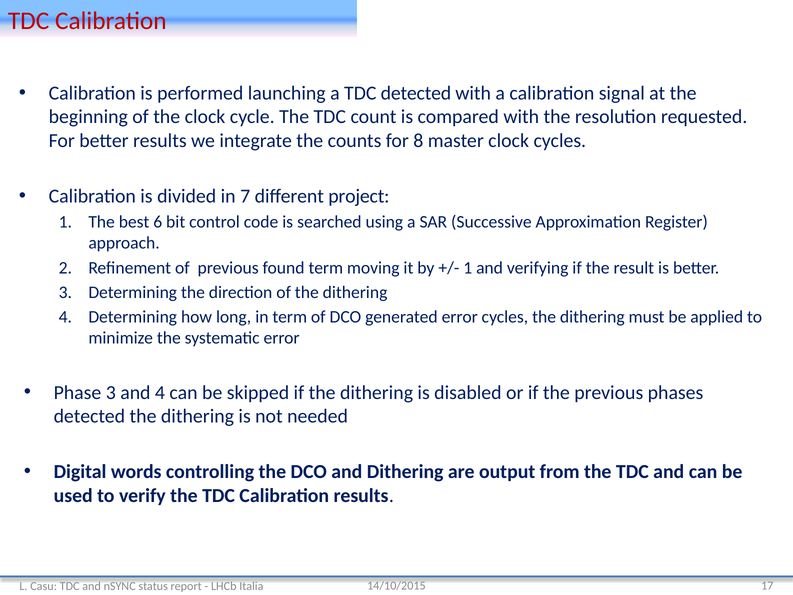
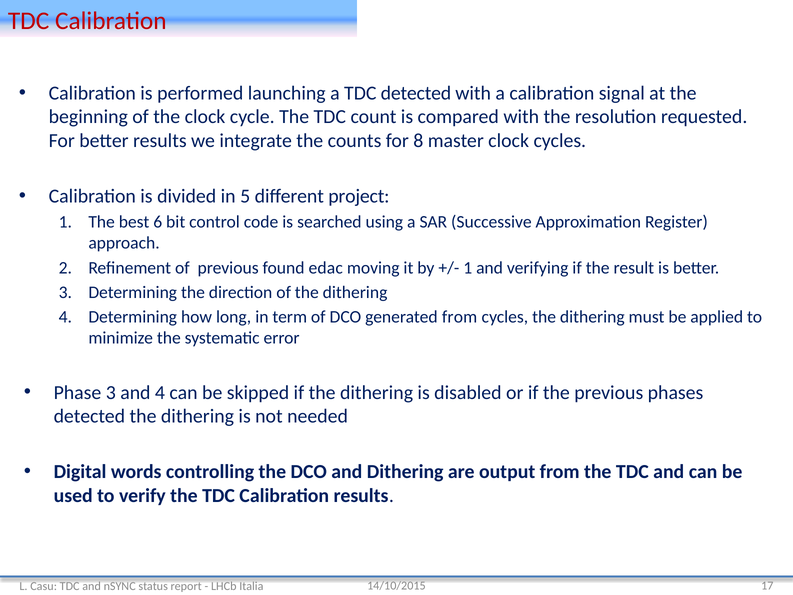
7: 7 -> 5
found term: term -> edac
generated error: error -> from
